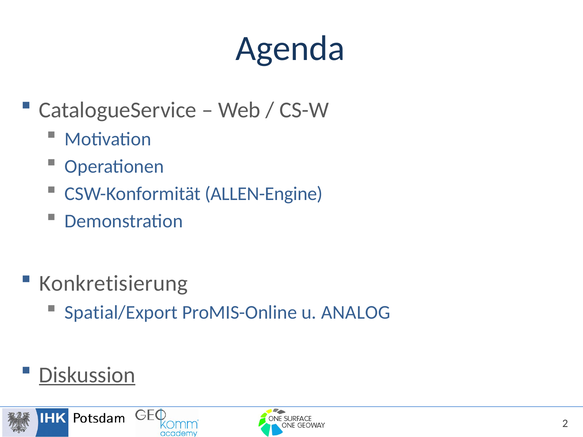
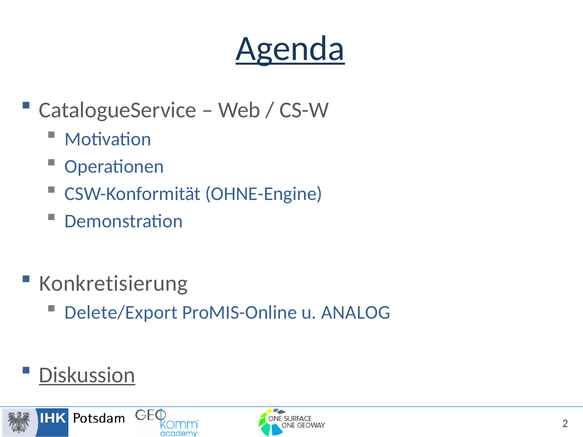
Agenda underline: none -> present
ALLEN-Engine: ALLEN-Engine -> OHNE-Engine
Spatial/Export: Spatial/Export -> Delete/Export
